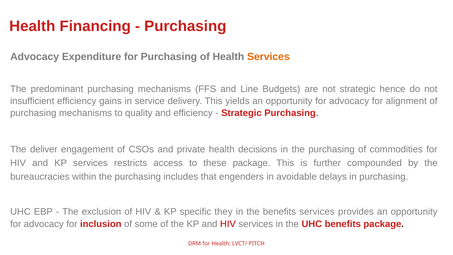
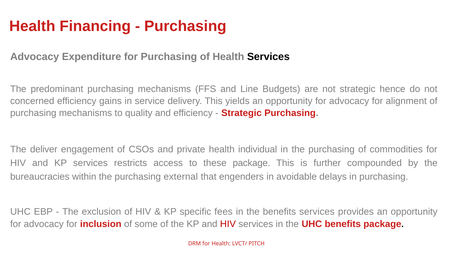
Services at (268, 57) colour: orange -> black
insufficient: insufficient -> concerned
decisions: decisions -> individual
includes: includes -> external
they: they -> fees
